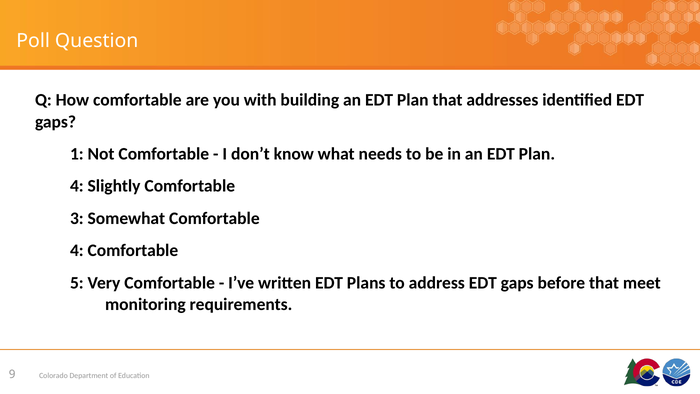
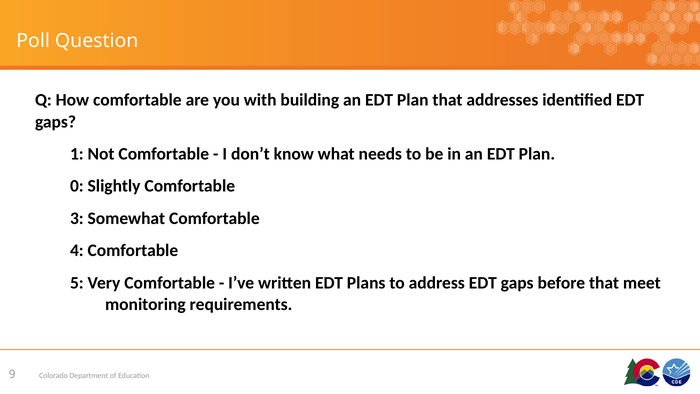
4 at (77, 186): 4 -> 0
